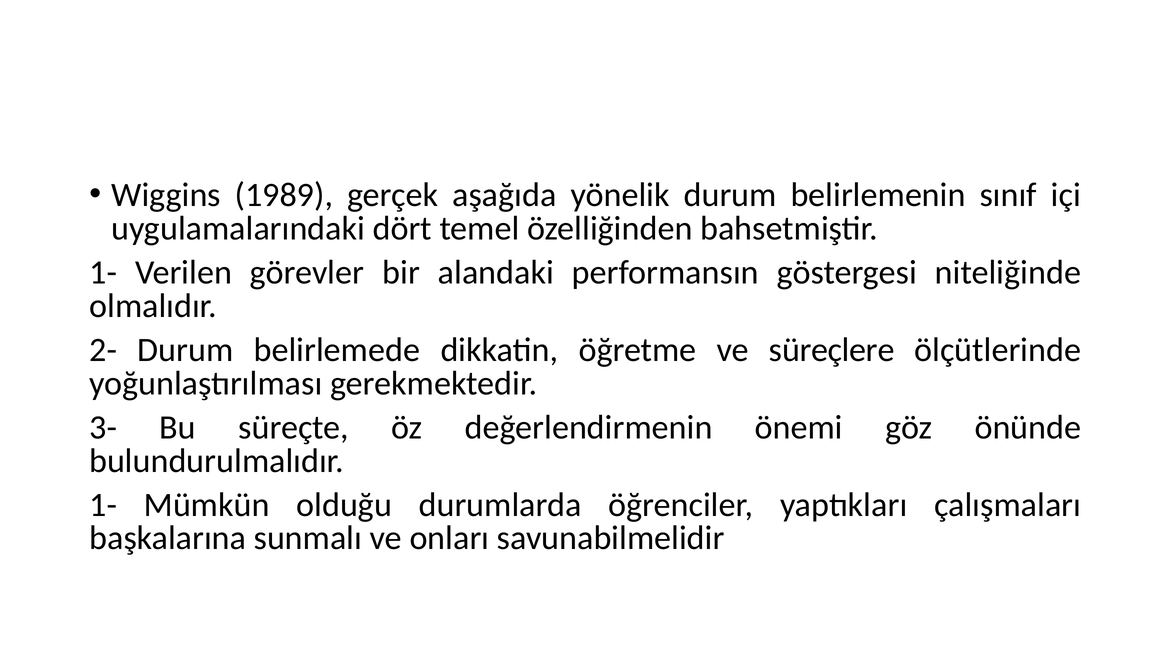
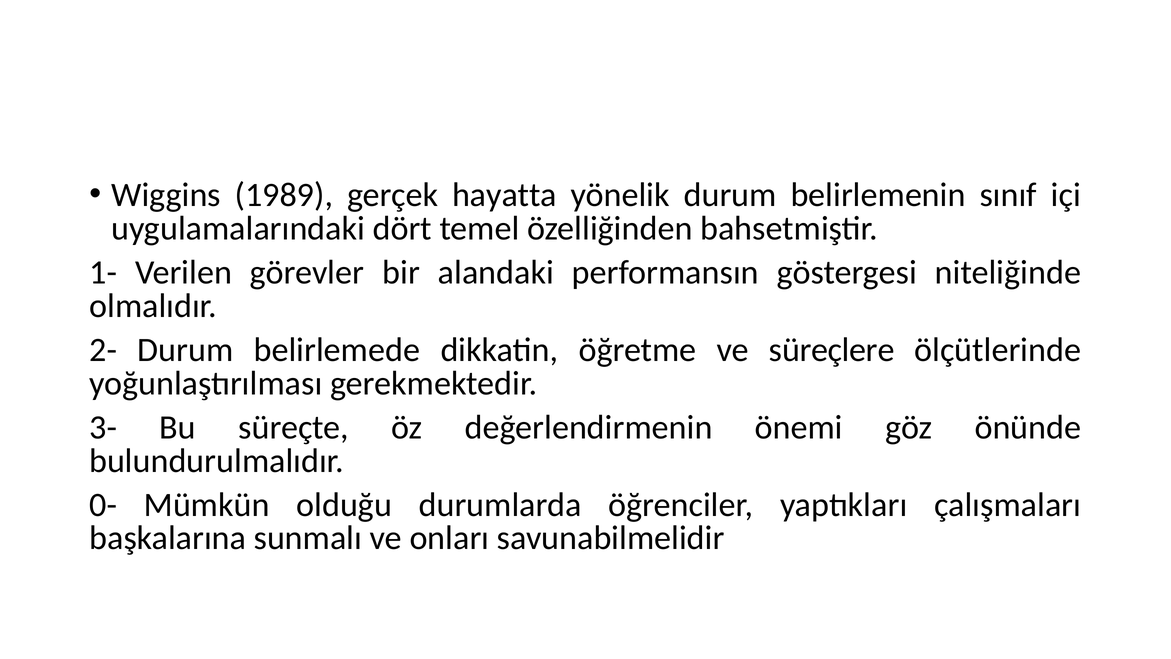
aşağıda: aşağıda -> hayatta
1- at (103, 505): 1- -> 0-
